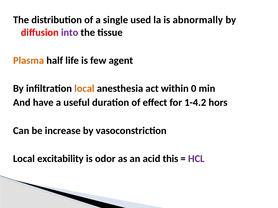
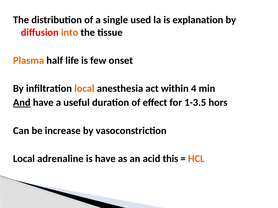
abnormally: abnormally -> explanation
into colour: purple -> orange
agent: agent -> onset
0: 0 -> 4
And underline: none -> present
1-4.2: 1-4.2 -> 1-3.5
excitability: excitability -> adrenaline
is odor: odor -> have
HCL colour: purple -> orange
